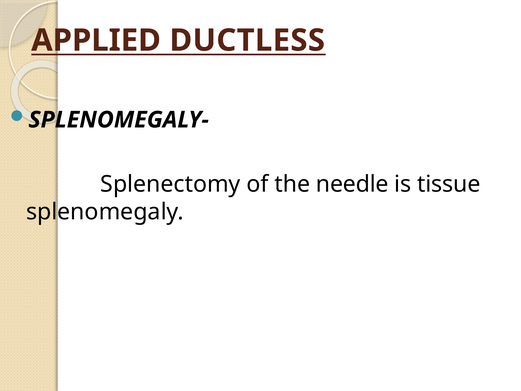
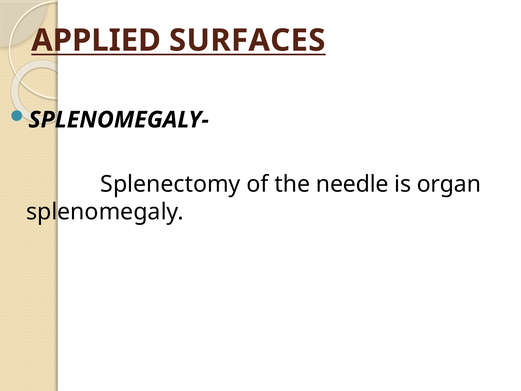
DUCTLESS: DUCTLESS -> SURFACES
tissue: tissue -> organ
